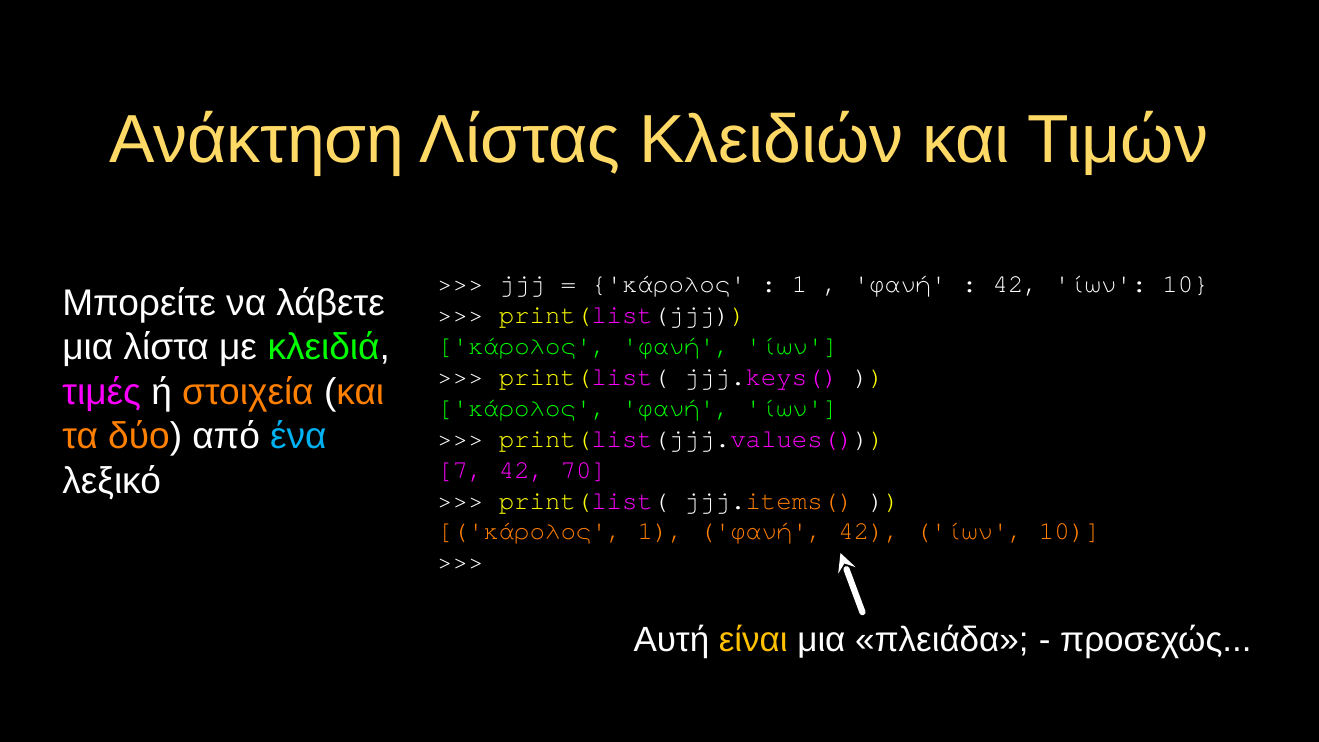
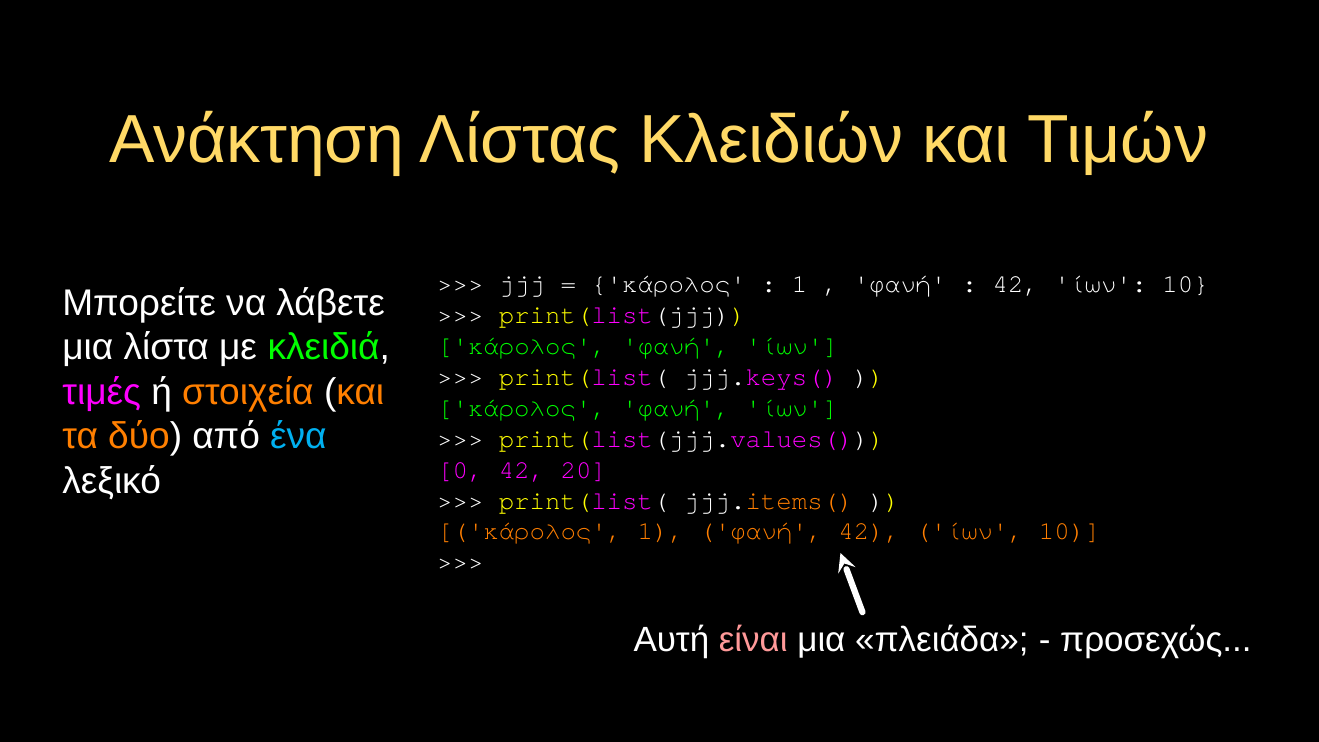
7: 7 -> 0
70: 70 -> 20
είναι colour: yellow -> pink
